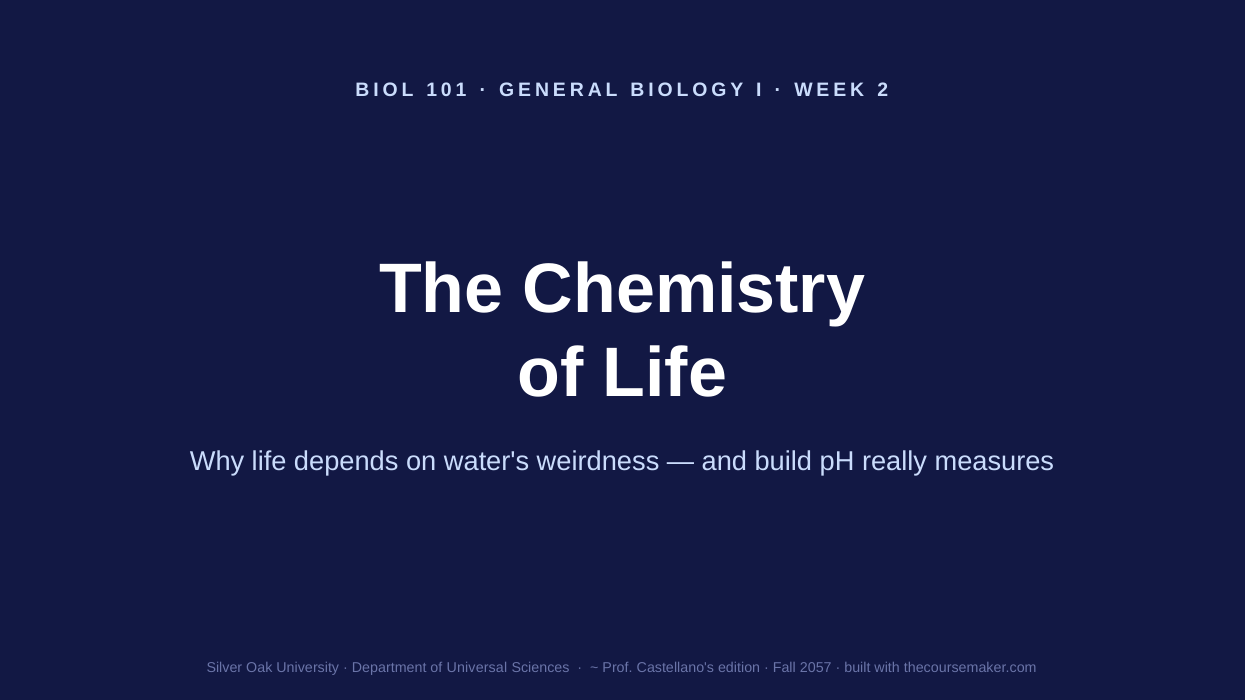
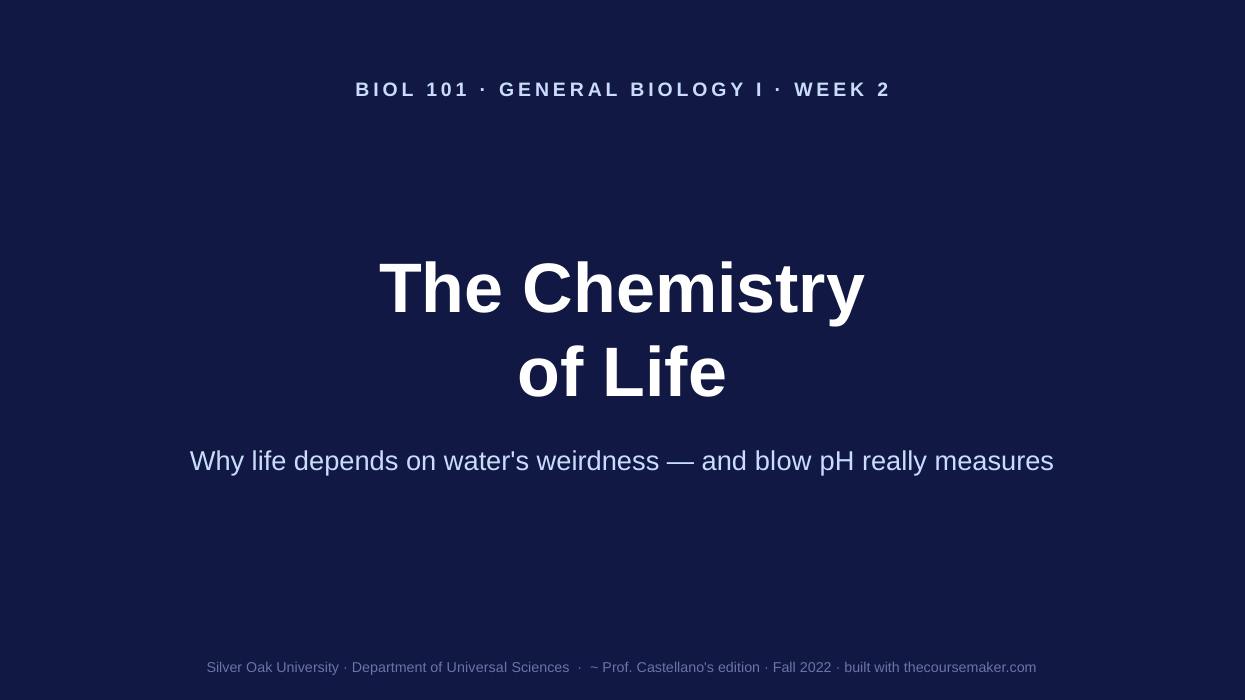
build: build -> blow
2057: 2057 -> 2022
